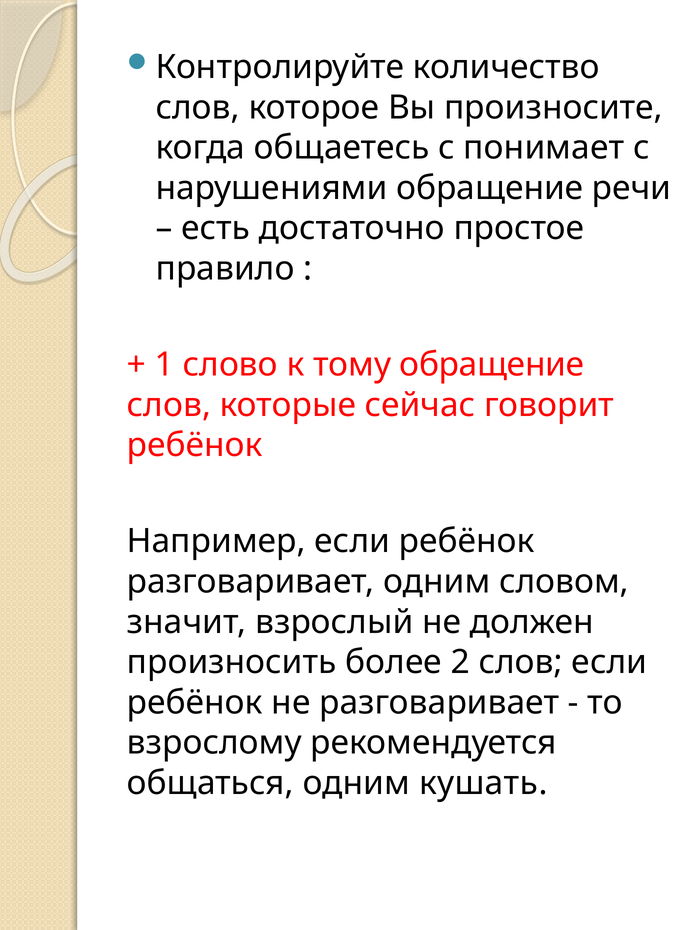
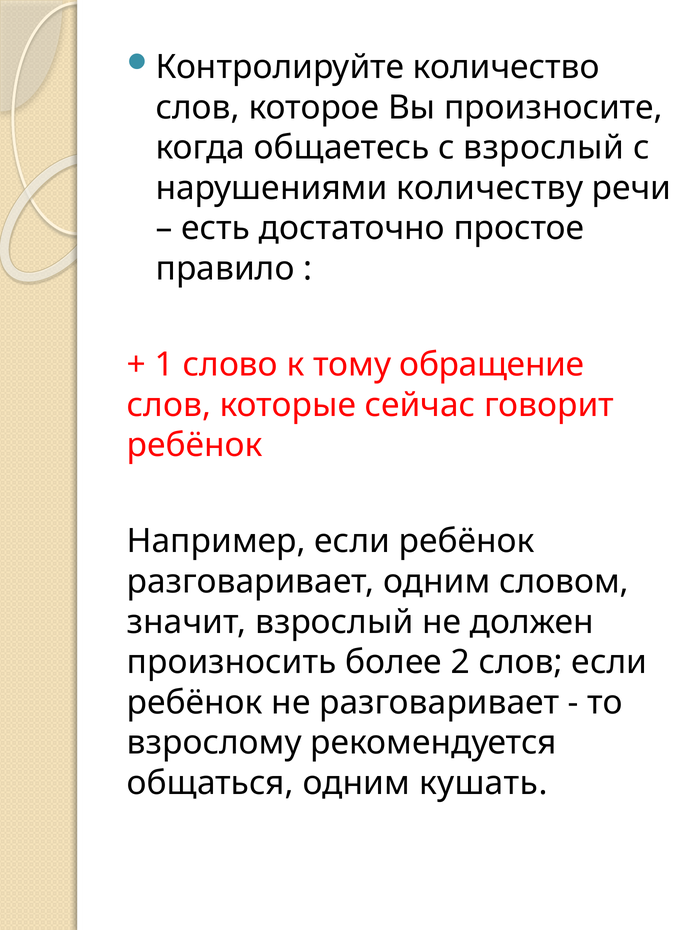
с понимает: понимает -> взрослый
нарушениями обращение: обращение -> количеству
